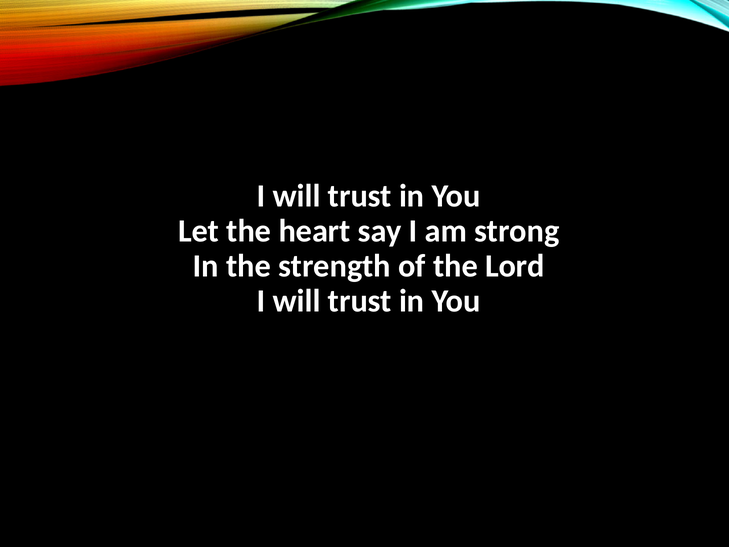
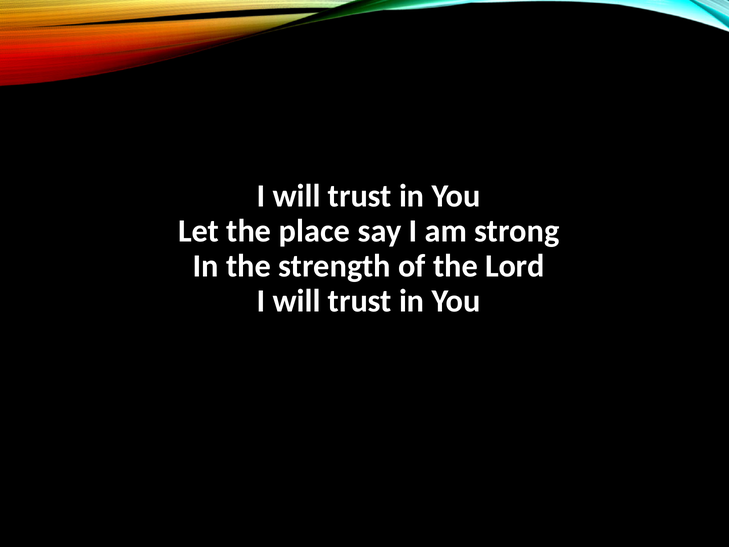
heart: heart -> place
